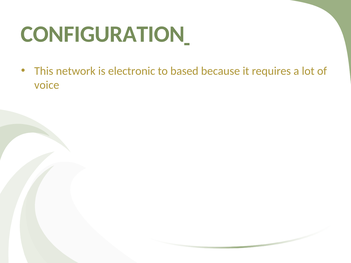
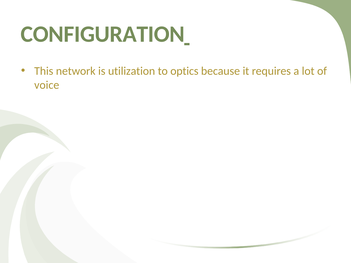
electronic: electronic -> utilization
based: based -> optics
